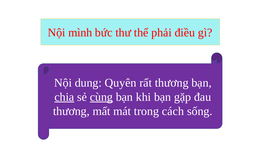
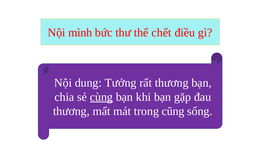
phải: phải -> chết
Quyên: Quyên -> Tưởng
chia underline: present -> none
cách: cách -> cũng
